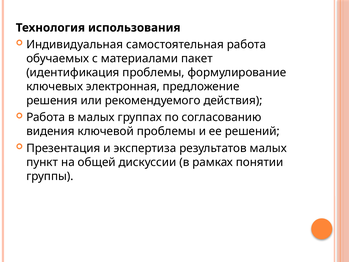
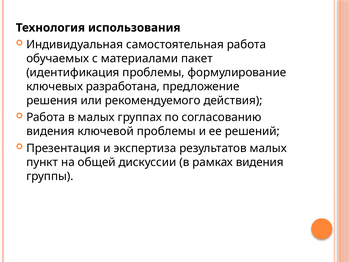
электронная: электронная -> разработана
рамках понятии: понятии -> видения
